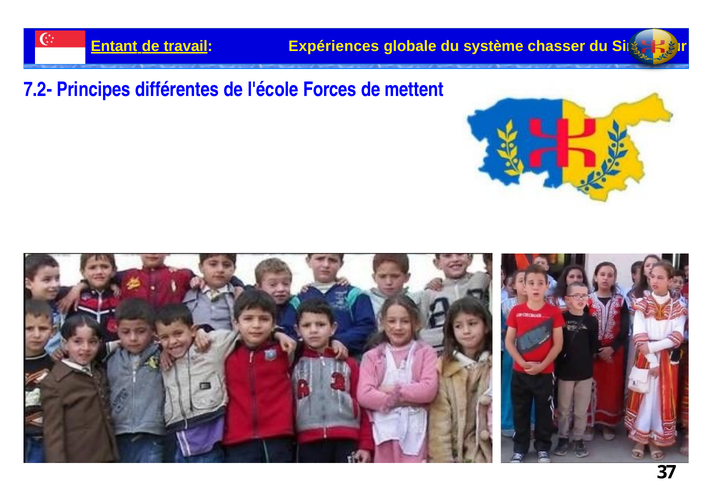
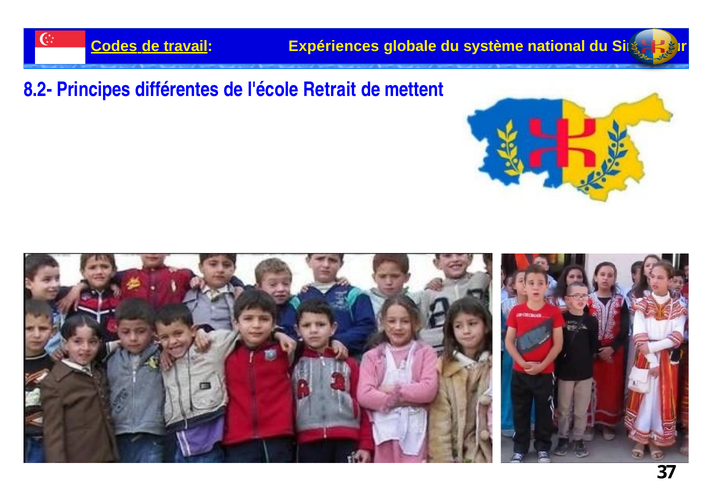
Entant: Entant -> Codes
chasser: chasser -> national
7.2-: 7.2- -> 8.2-
Forces: Forces -> Retrait
